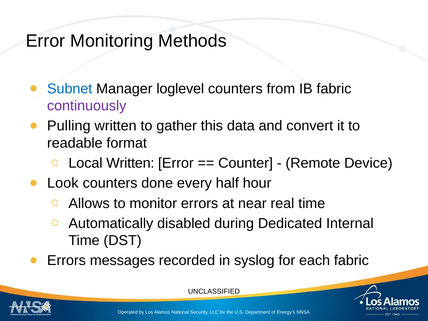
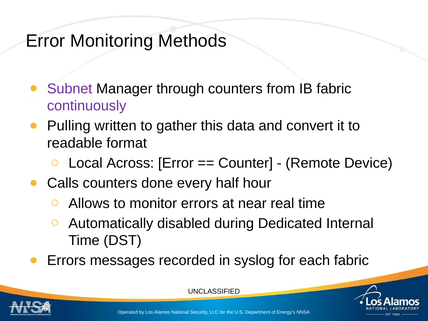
Subnet colour: blue -> purple
loglevel: loglevel -> through
Local Written: Written -> Across
Look: Look -> Calls
